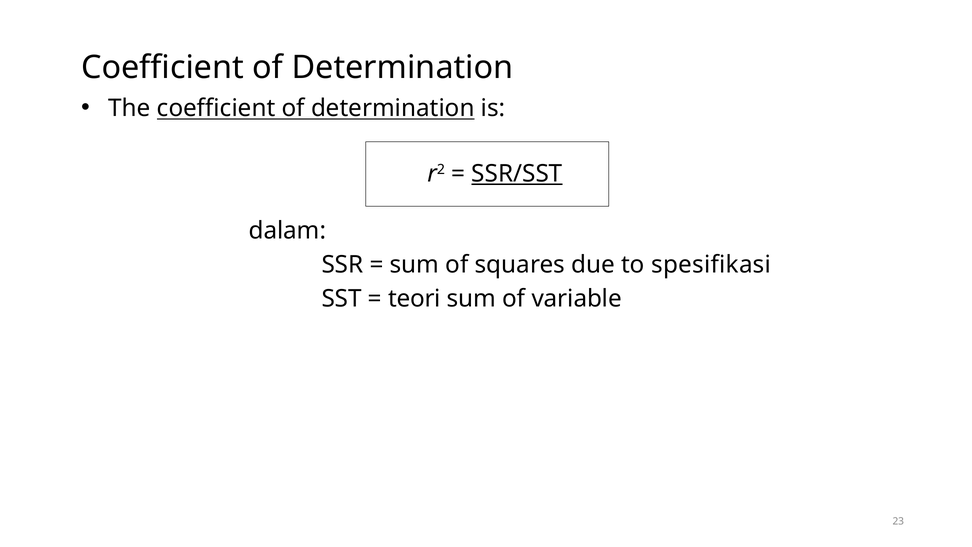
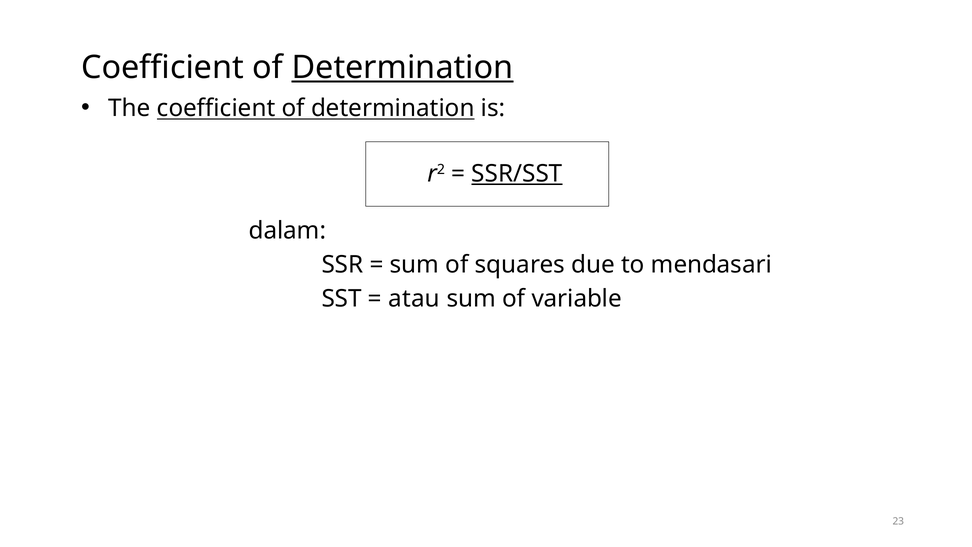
Determination at (402, 68) underline: none -> present
spesifikasi: spesifikasi -> mendasari
teori: teori -> atau
